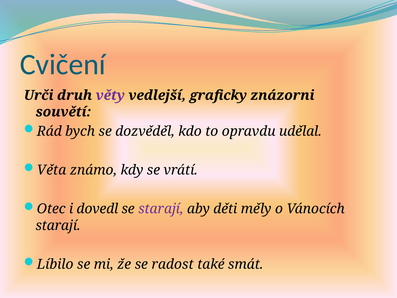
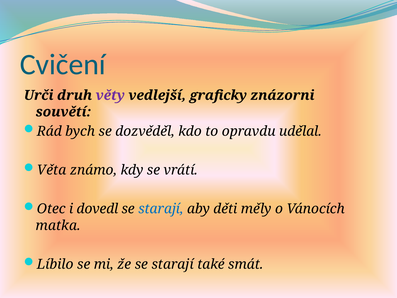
starají at (161, 209) colour: purple -> blue
starají at (58, 225): starají -> matka
že se radost: radost -> starají
